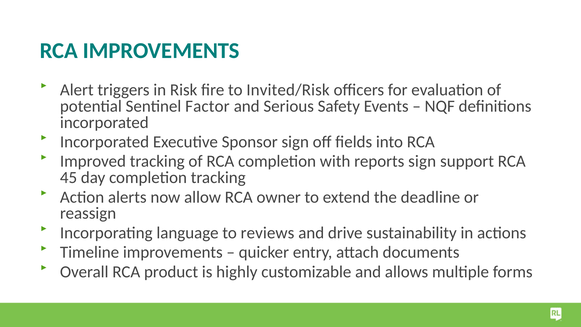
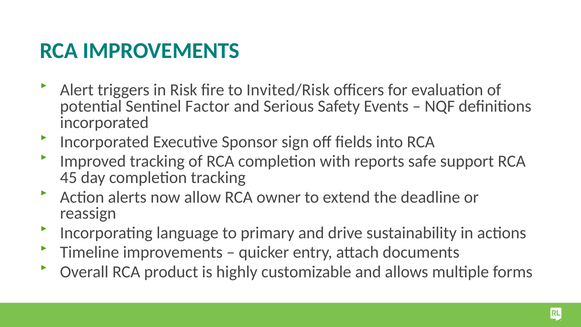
reports sign: sign -> safe
reviews: reviews -> primary
